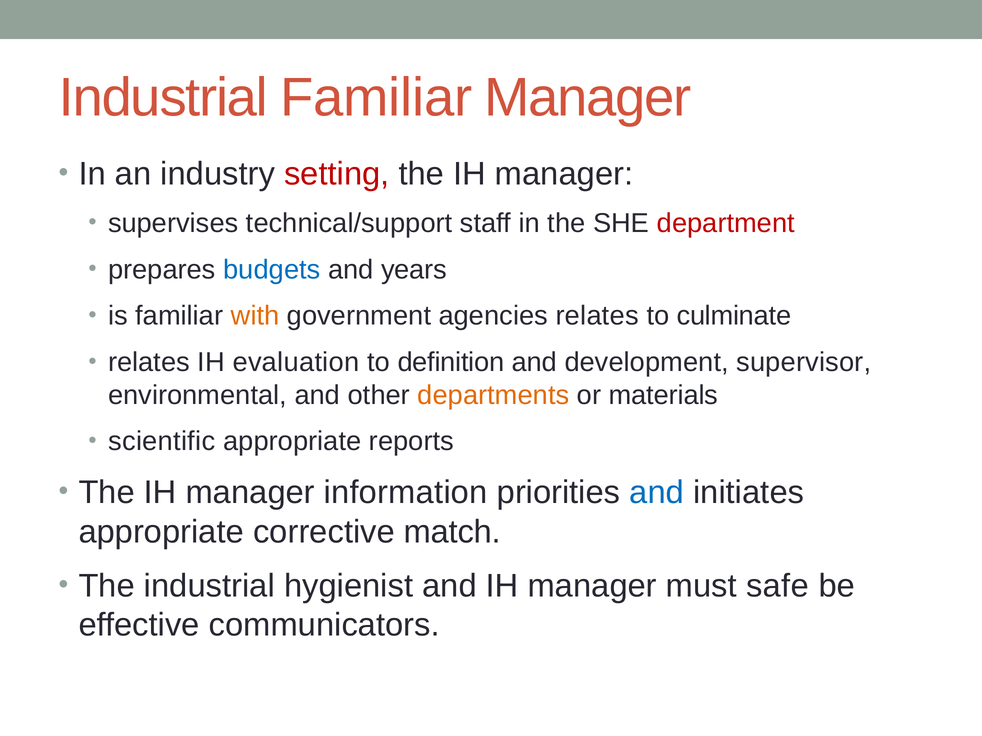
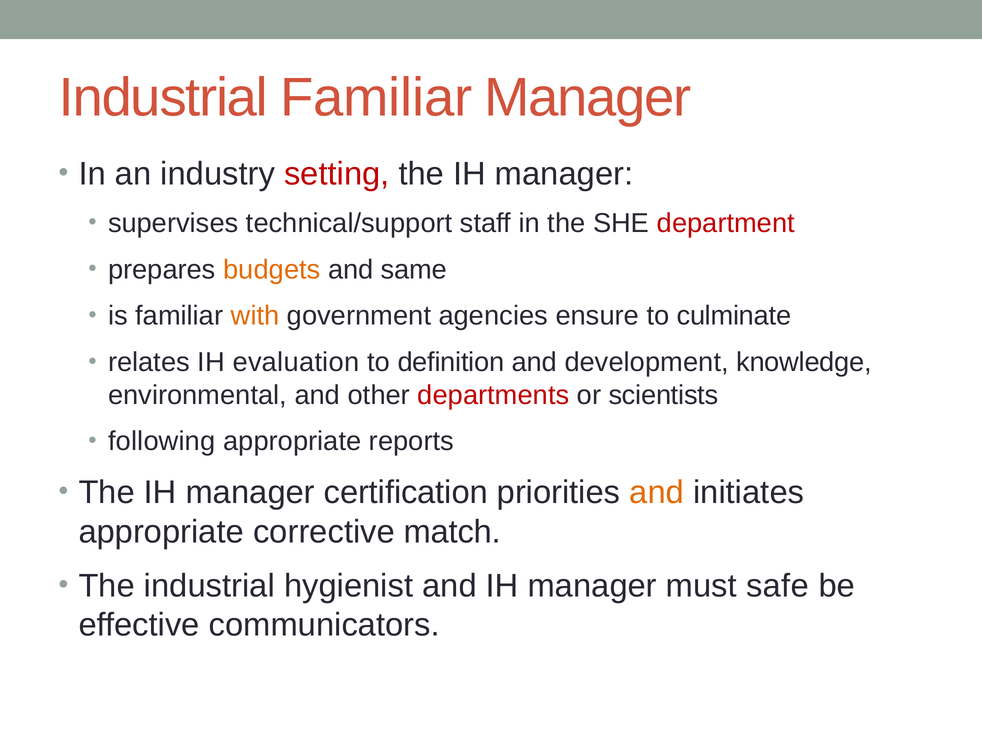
budgets colour: blue -> orange
years: years -> same
agencies relates: relates -> ensure
supervisor: supervisor -> knowledge
departments colour: orange -> red
materials: materials -> scientists
scientific: scientific -> following
information: information -> certification
and at (657, 493) colour: blue -> orange
